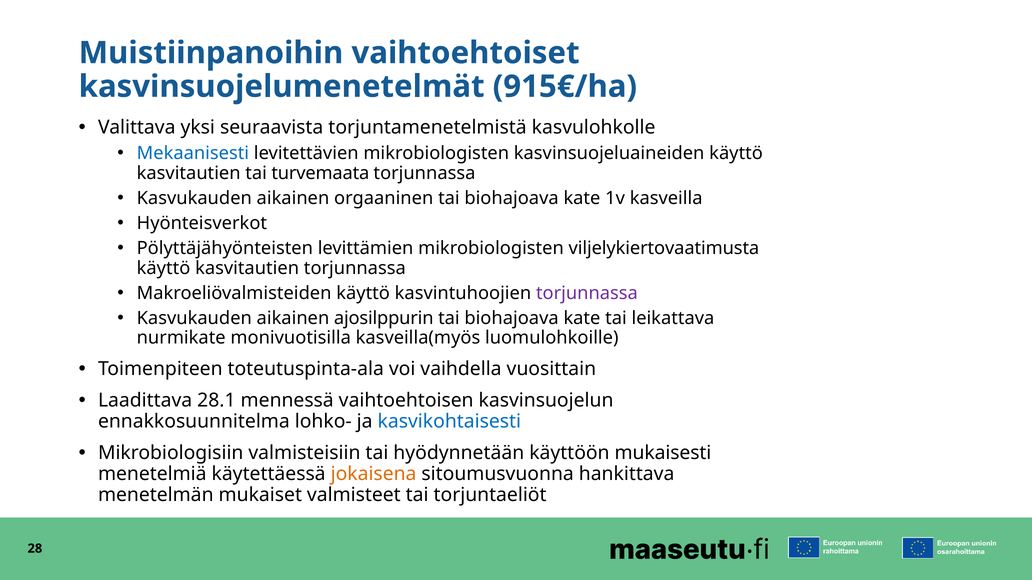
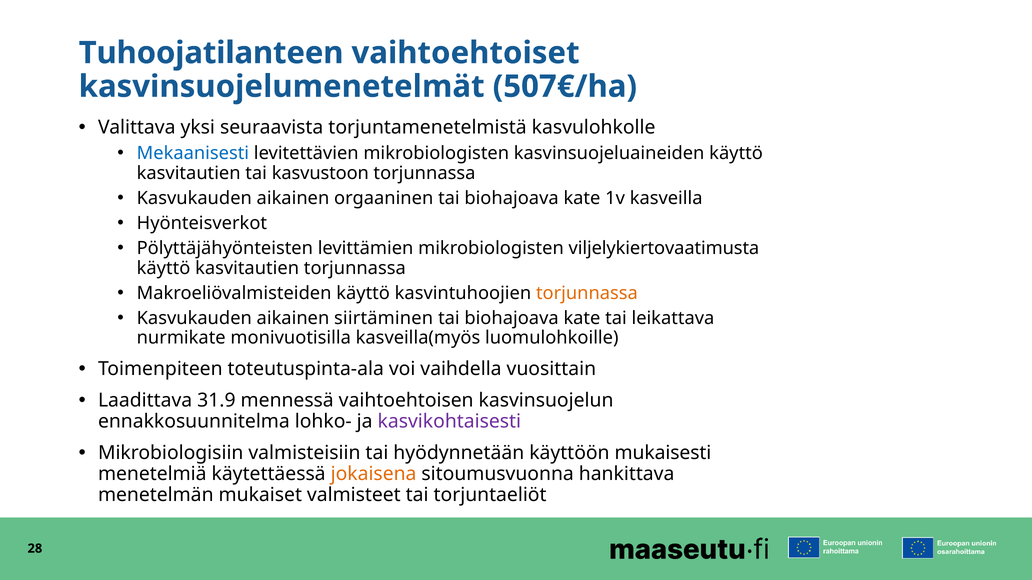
Muistiinpanoihin: Muistiinpanoihin -> Tuhoojatilanteen
915€/ha: 915€/ha -> 507€/ha
turvemaata: turvemaata -> kasvustoon
torjunnassa at (587, 293) colour: purple -> orange
ajosilppurin: ajosilppurin -> siirtäminen
28.1: 28.1 -> 31.9
kasvikohtaisesti colour: blue -> purple
